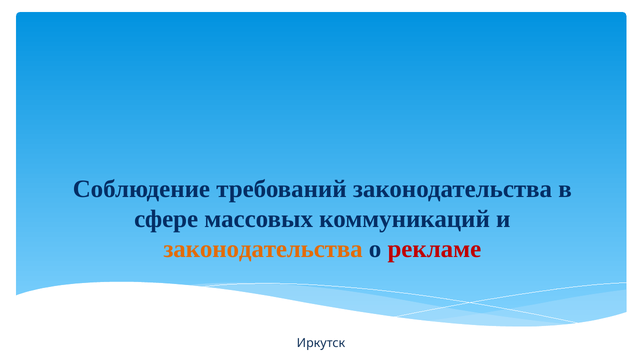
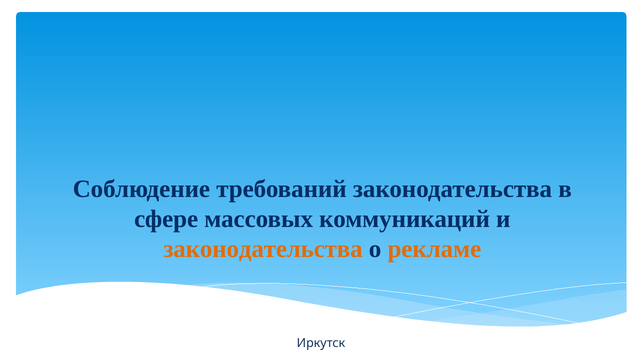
рекламе colour: red -> orange
